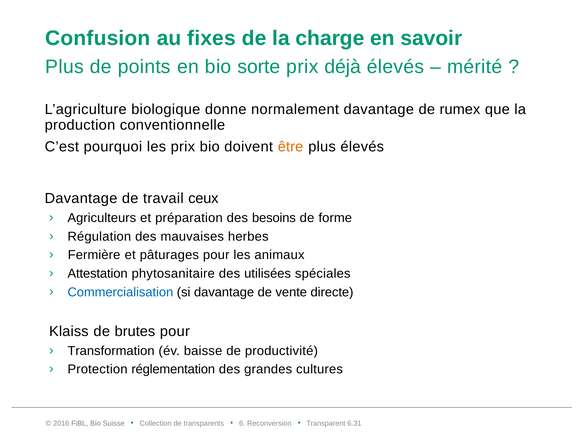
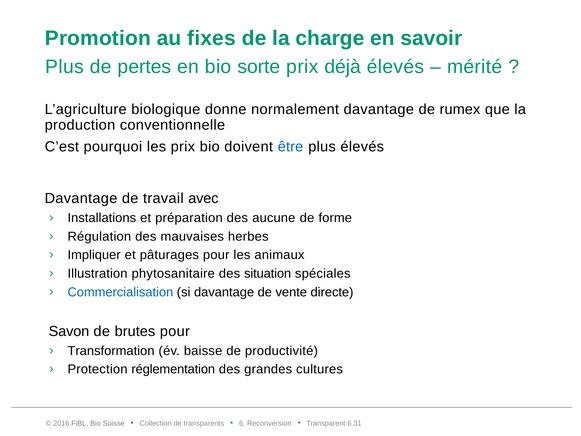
Confusion: Confusion -> Promotion
points: points -> pertes
être colour: orange -> blue
ceux: ceux -> avec
Agriculteurs: Agriculteurs -> Installations
besoins: besoins -> aucune
Fermière: Fermière -> Impliquer
Attestation: Attestation -> Illustration
utilisées: utilisées -> situation
Klaiss: Klaiss -> Savon
